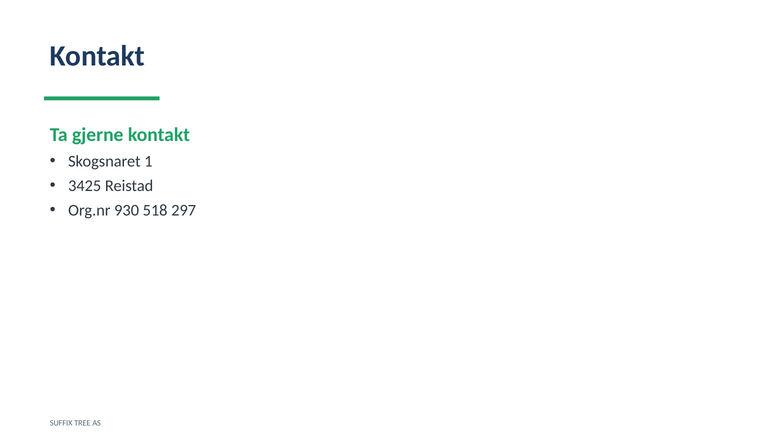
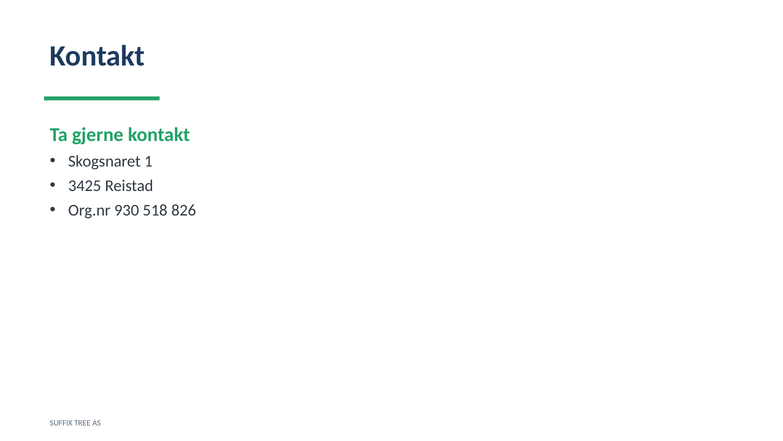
297: 297 -> 826
